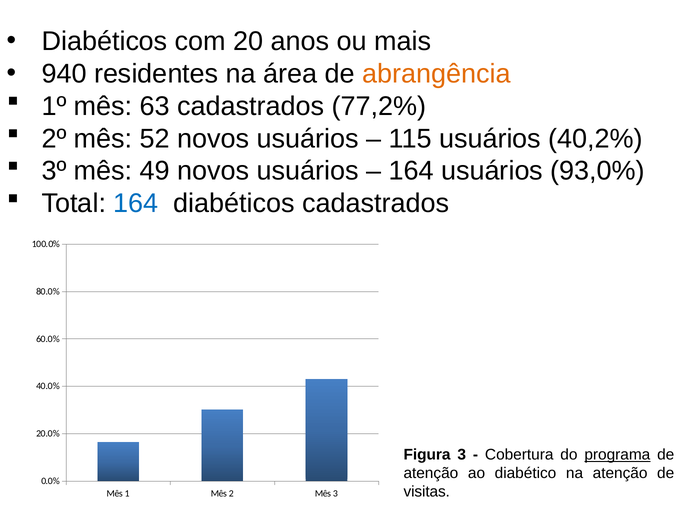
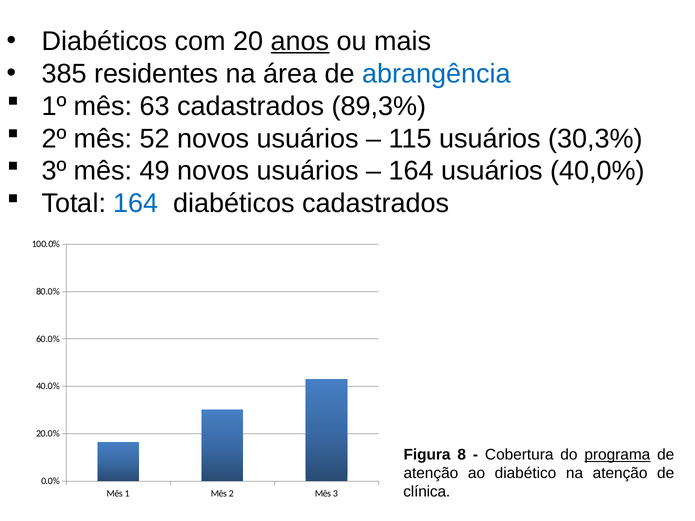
anos underline: none -> present
940: 940 -> 385
abrangência colour: orange -> blue
77,2%: 77,2% -> 89,3%
40,2%: 40,2% -> 30,3%
93,0%: 93,0% -> 40,0%
Figura 3: 3 -> 8
visitas: visitas -> clínica
